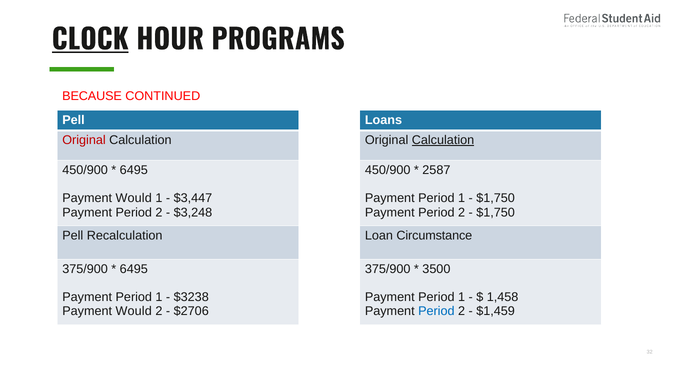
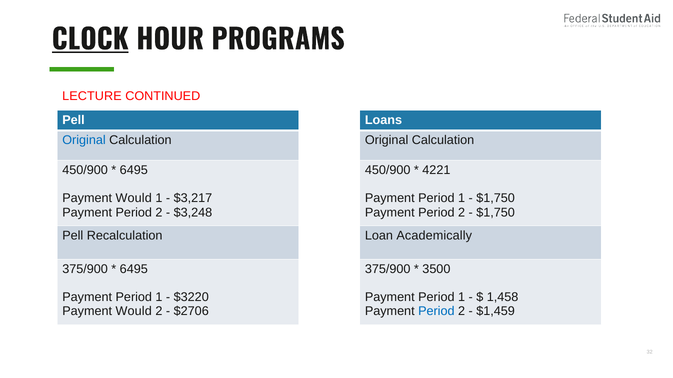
BECAUSE: BECAUSE -> LECTURE
Original at (84, 140) colour: red -> blue
Calculation at (443, 140) underline: present -> none
2587: 2587 -> 4221
$3,447: $3,447 -> $3,217
Circumstance: Circumstance -> Academically
$3238: $3238 -> $3220
